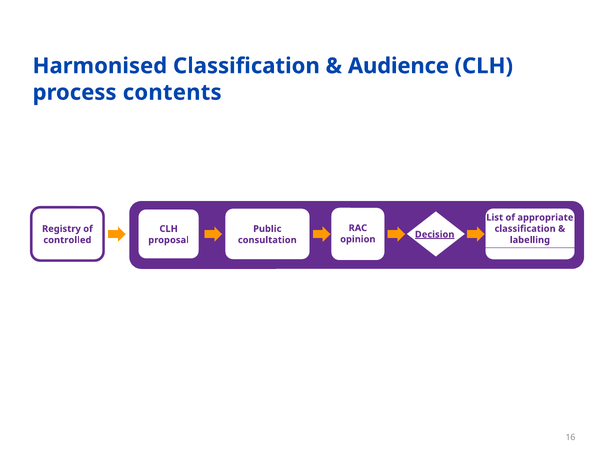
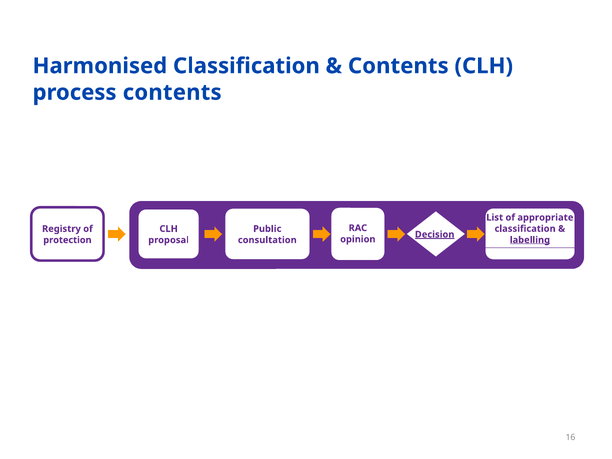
Audience at (398, 66): Audience -> Contents
labelling underline: none -> present
controlled: controlled -> protection
